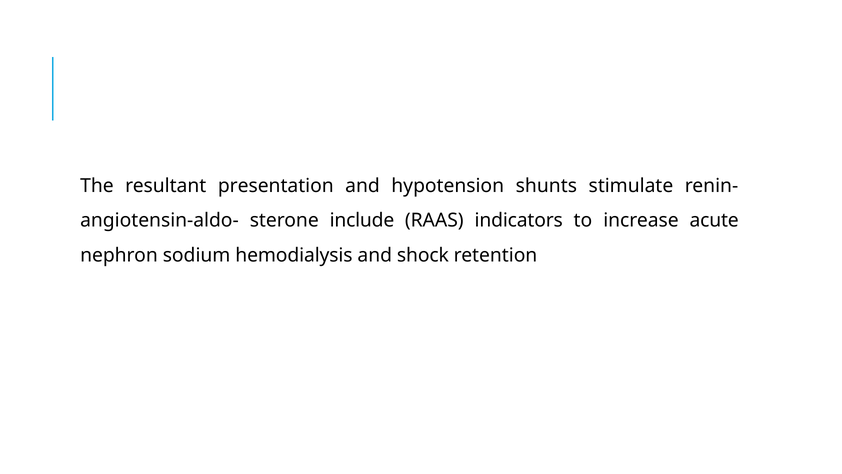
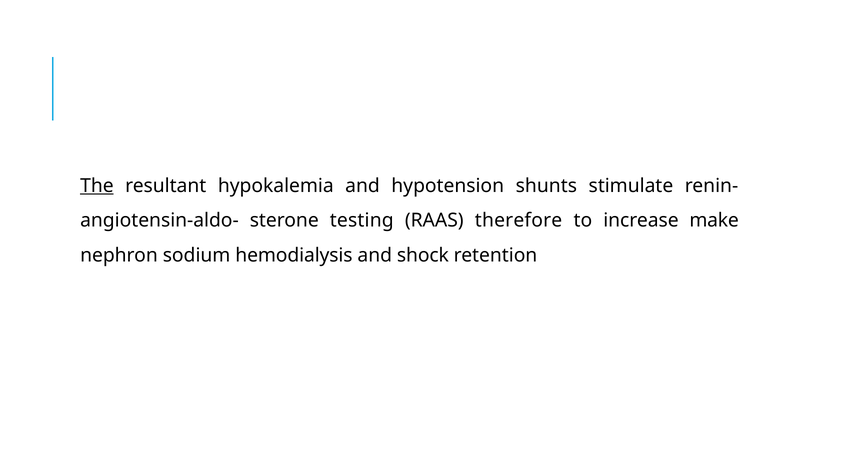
The underline: none -> present
presentation: presentation -> hypokalemia
include: include -> testing
indicators: indicators -> therefore
acute: acute -> make
